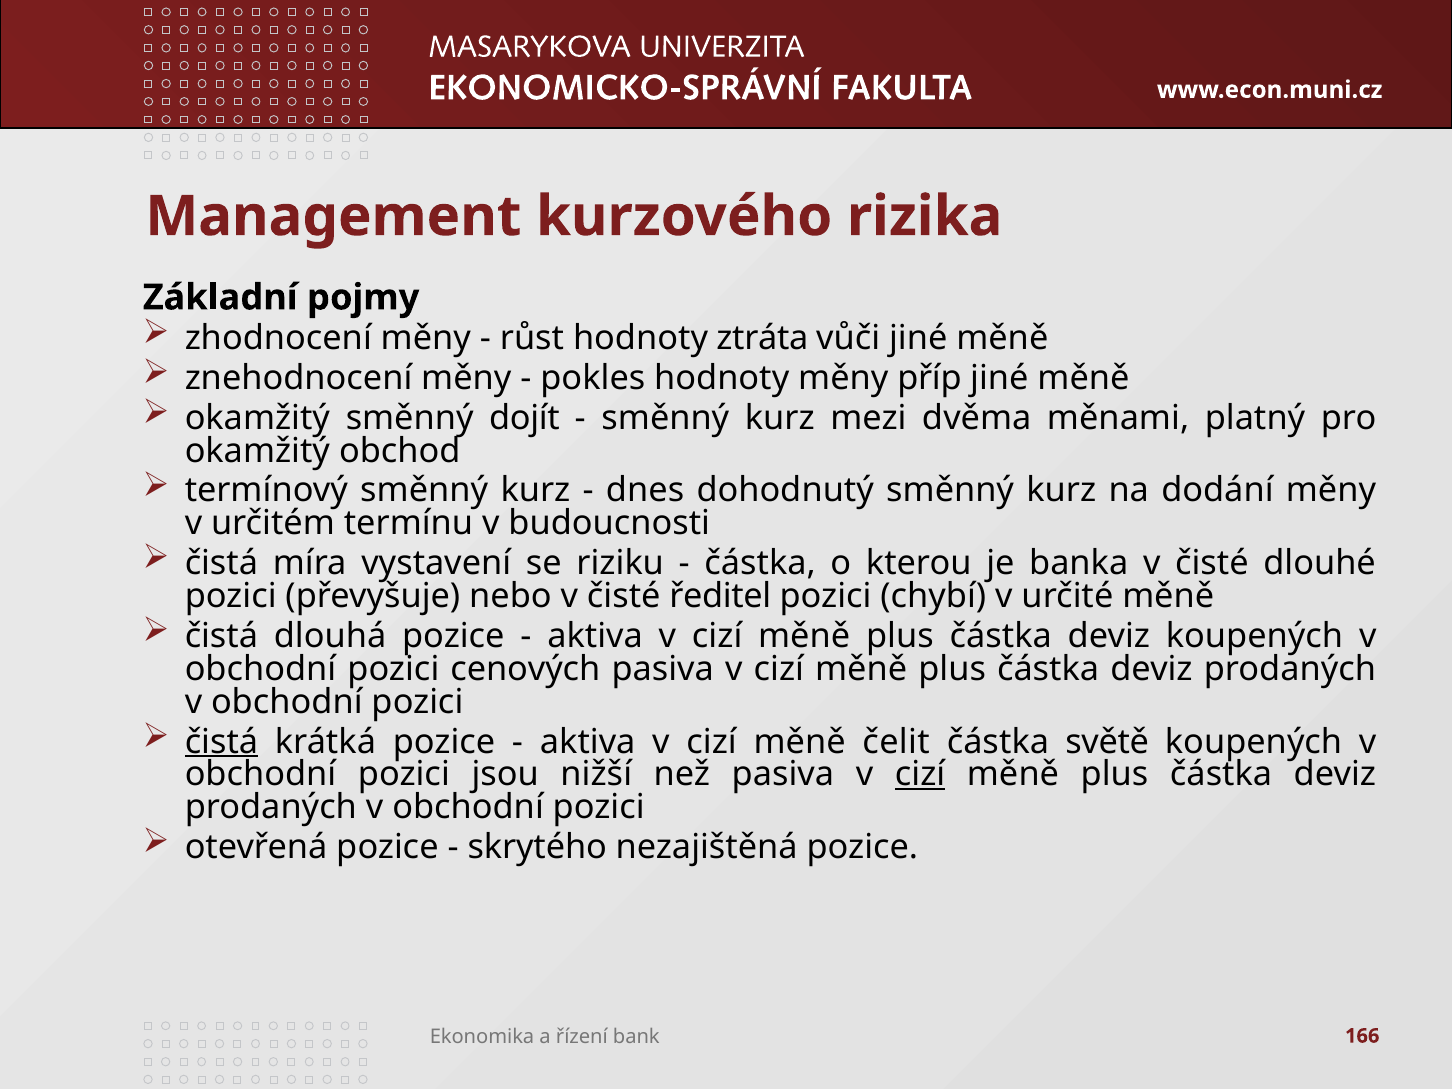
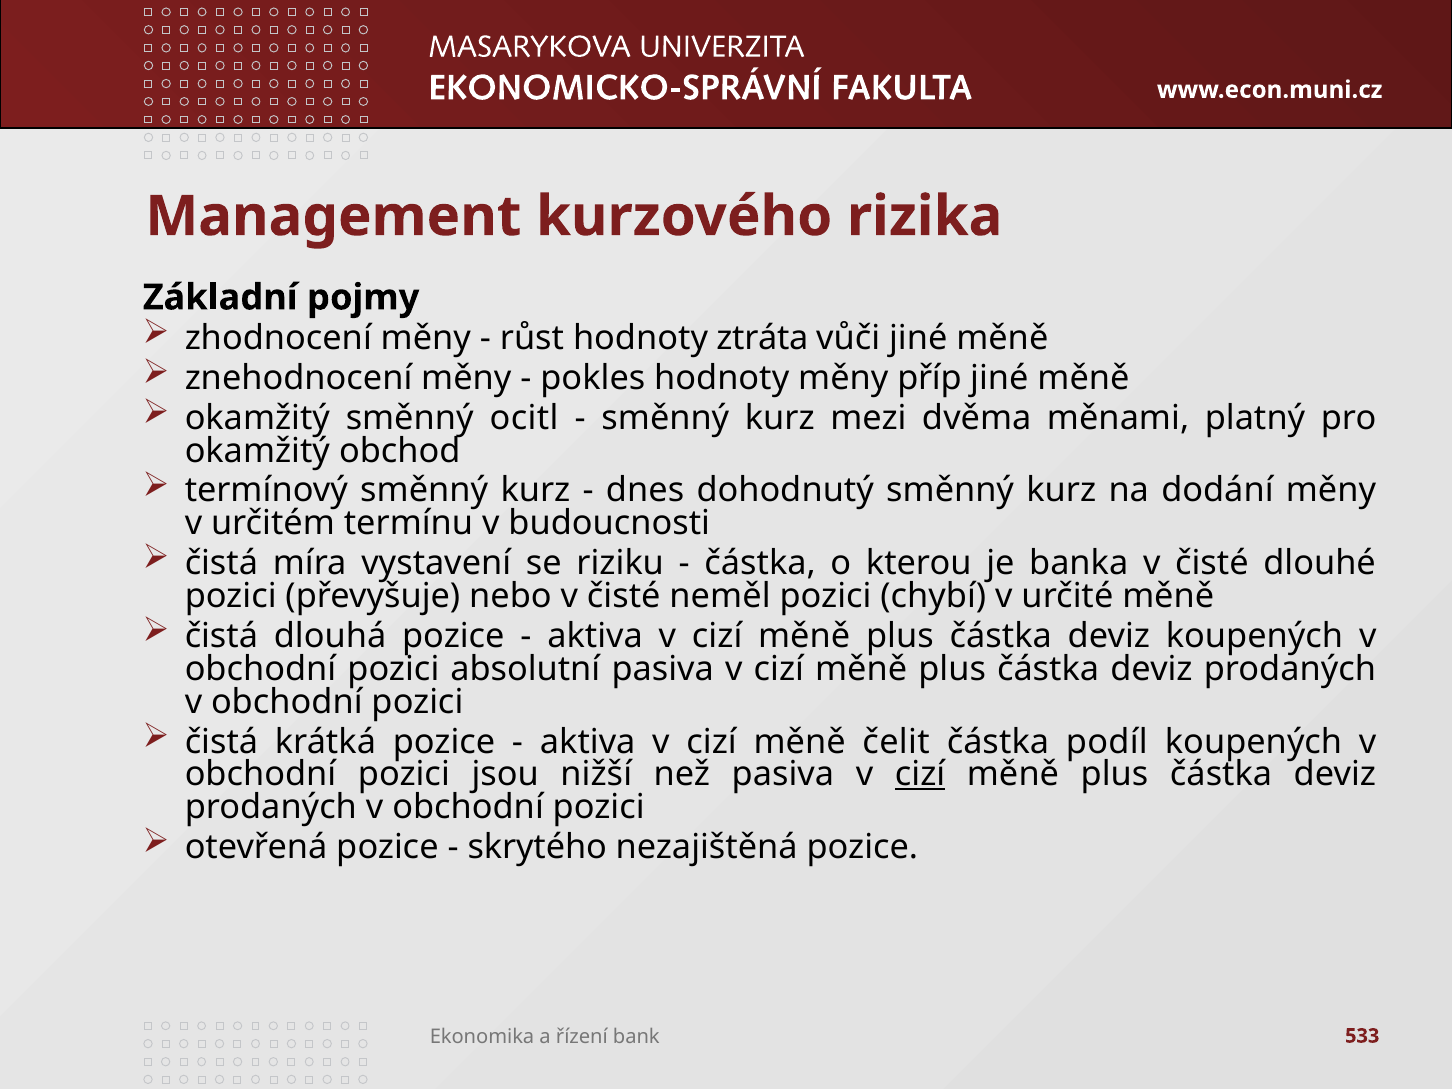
dojít: dojít -> ocitl
ředitel: ředitel -> neměl
cenových: cenových -> absolutní
čistá at (221, 742) underline: present -> none
světě: světě -> podíl
166: 166 -> 533
